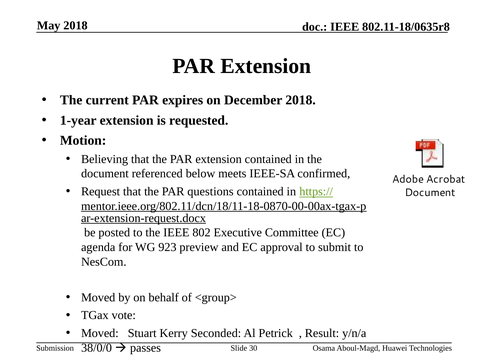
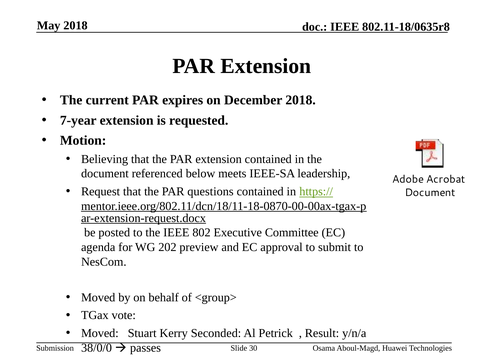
1-year: 1-year -> 7-year
confirmed: confirmed -> leadership
923: 923 -> 202
